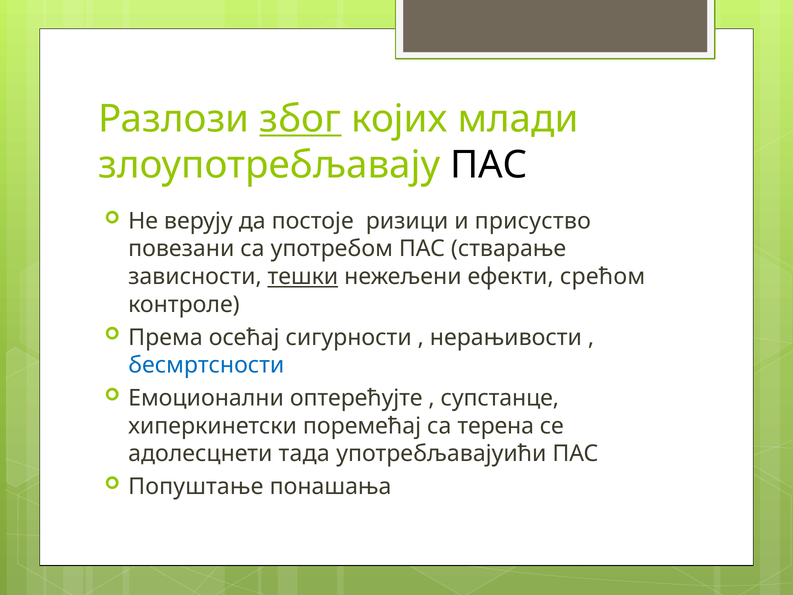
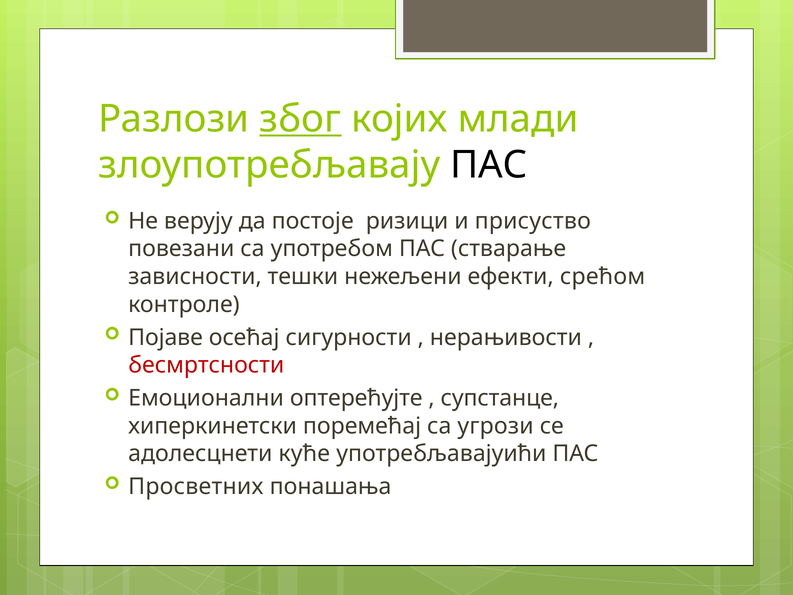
тешки underline: present -> none
Према: Према -> Појаве
бесмртсности colour: blue -> red
терена: терена -> угрози
тада: тада -> куће
Попуштање: Попуштање -> Просветних
